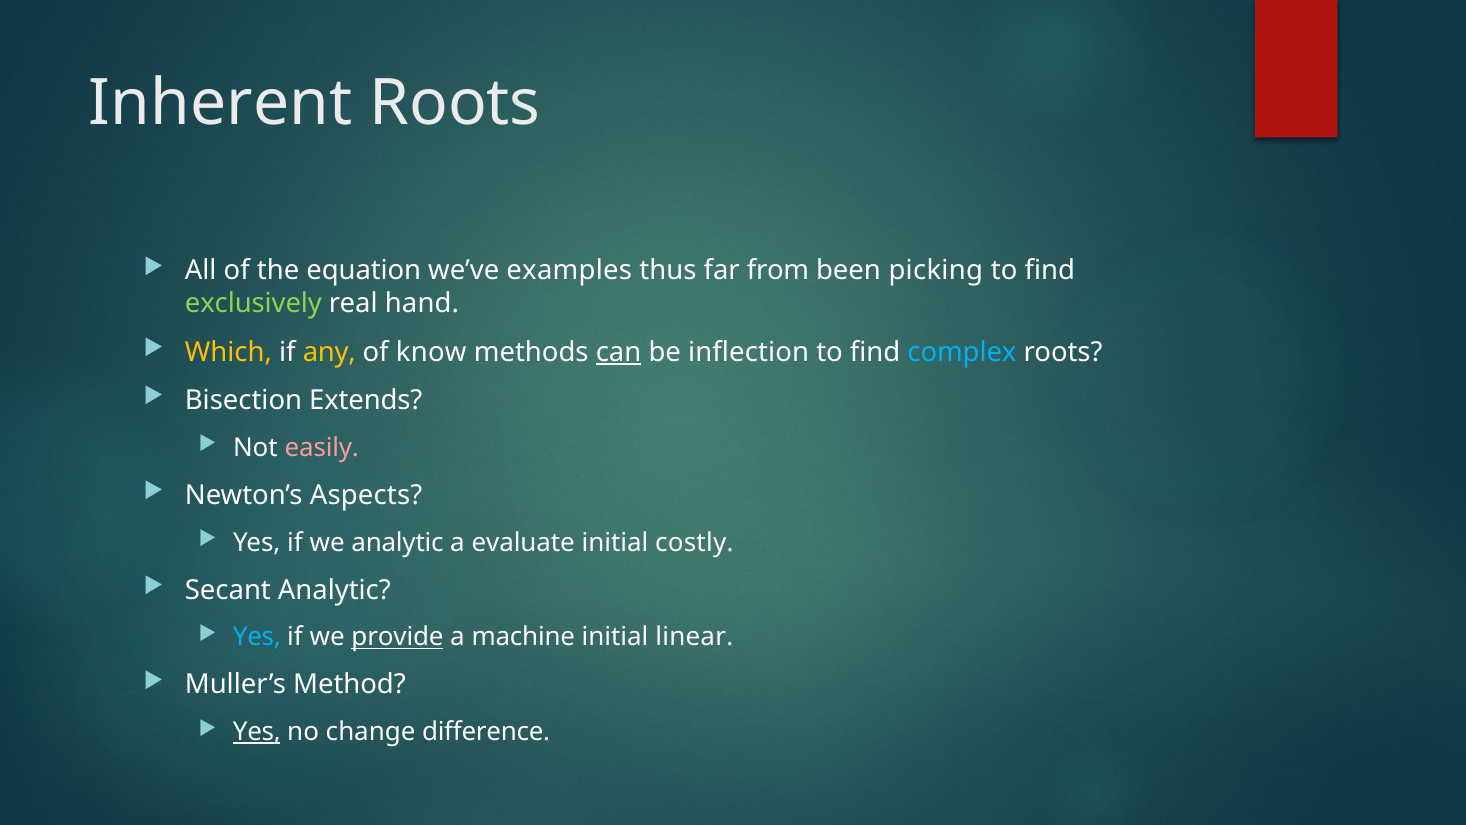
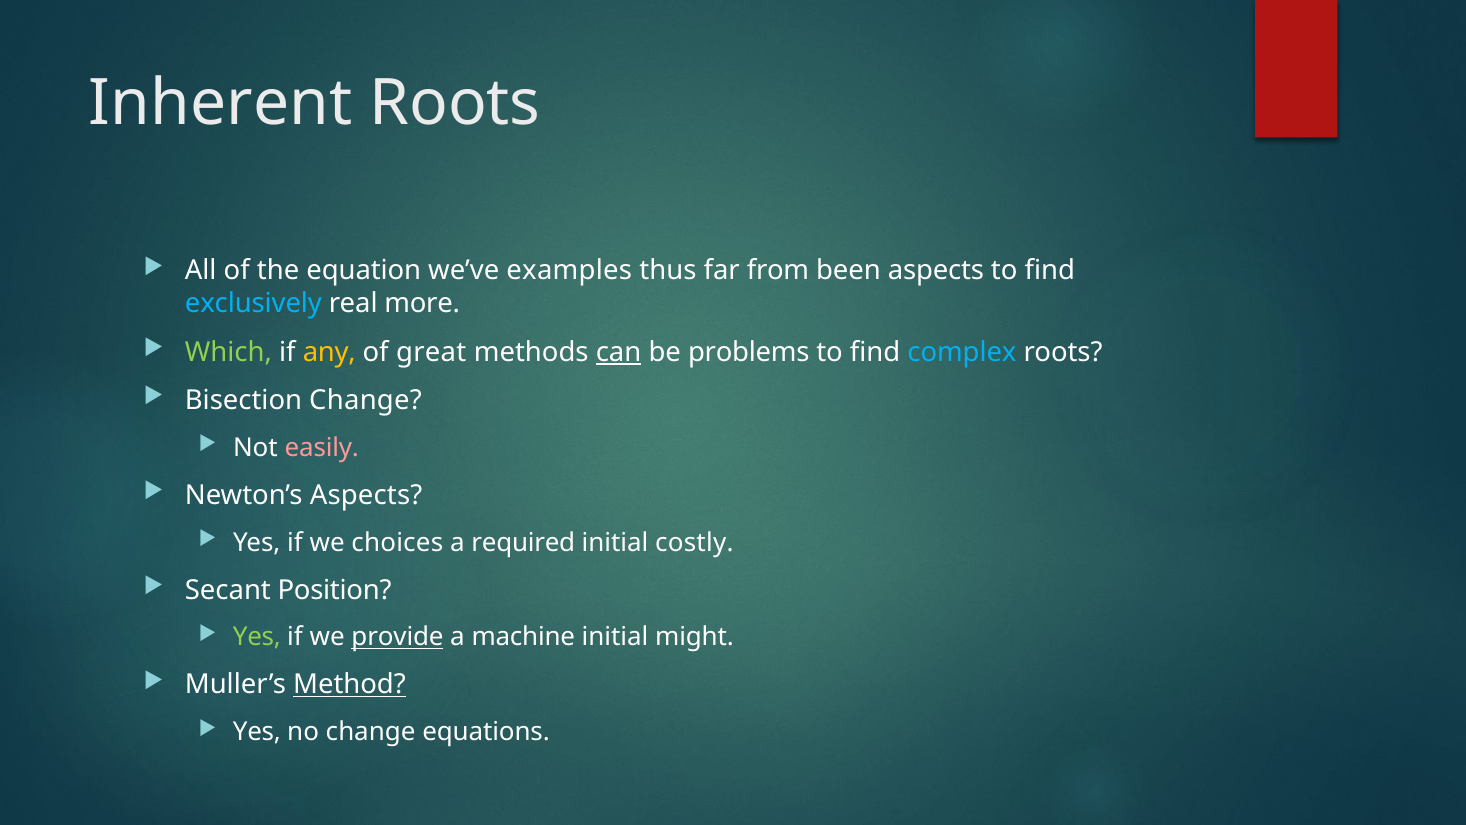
been picking: picking -> aspects
exclusively colour: light green -> light blue
hand: hand -> more
Which colour: yellow -> light green
know: know -> great
inflection: inflection -> problems
Bisection Extends: Extends -> Change
we analytic: analytic -> choices
evaluate: evaluate -> required
Secant Analytic: Analytic -> Position
Yes at (257, 637) colour: light blue -> light green
linear: linear -> might
Method underline: none -> present
Yes at (257, 732) underline: present -> none
difference: difference -> equations
